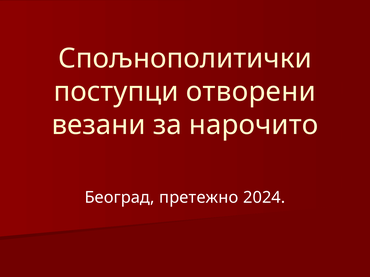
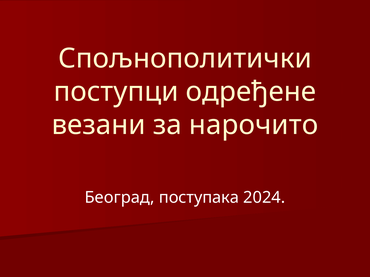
отворени: отворени -> одређене
претежно: претежно -> поступака
